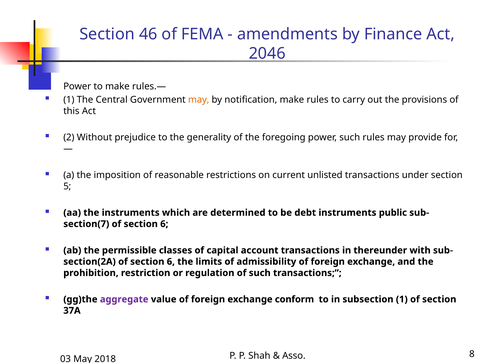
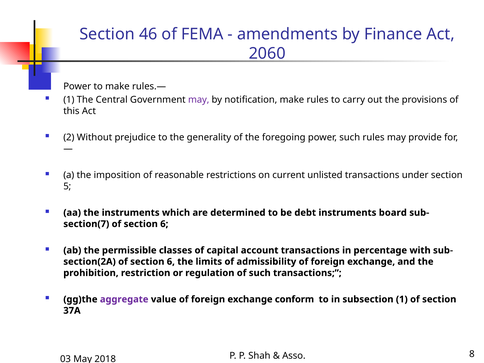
2046: 2046 -> 2060
may at (199, 100) colour: orange -> purple
public: public -> board
thereunder: thereunder -> percentage
